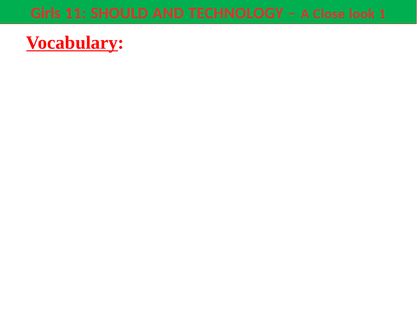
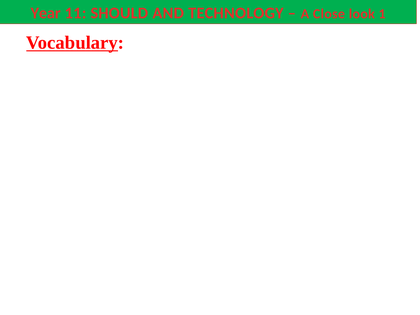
Girls: Girls -> Year
